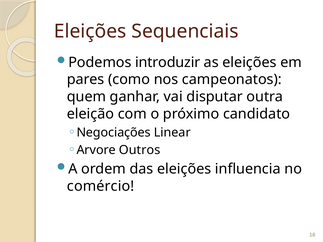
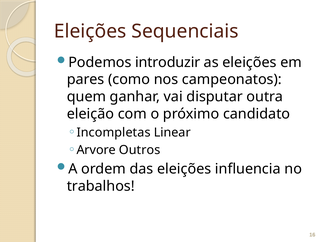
Negociações: Negociações -> Incompletas
comércio: comércio -> trabalhos
